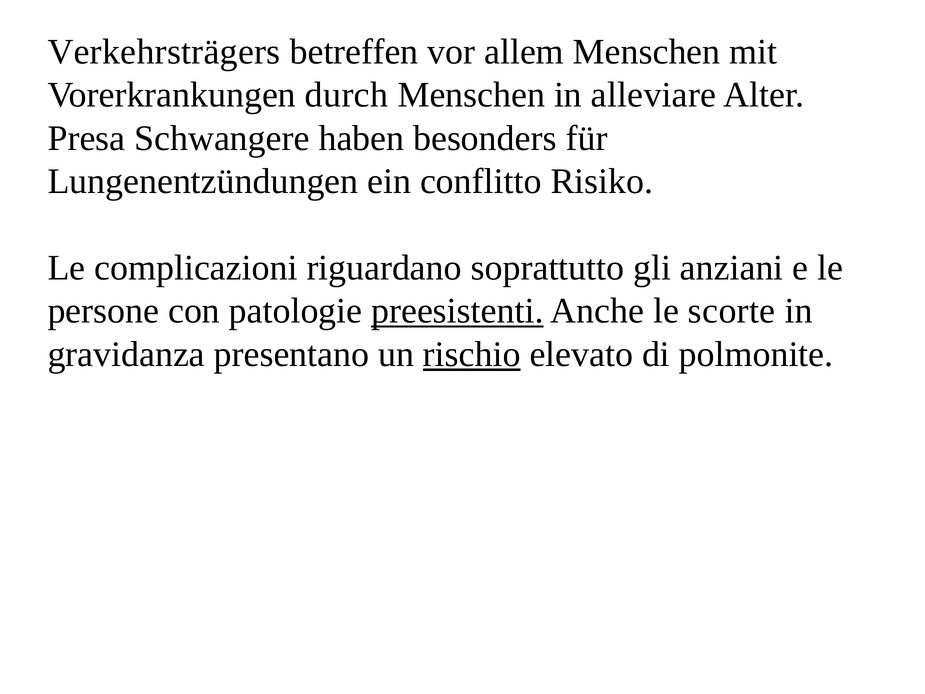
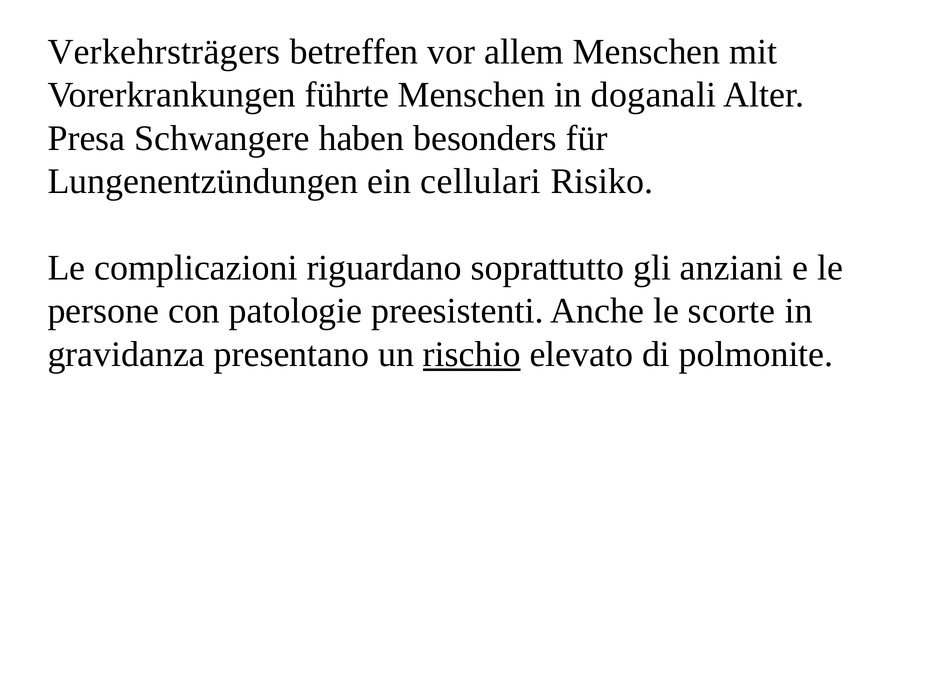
durch: durch -> führte
alleviare: alleviare -> doganali
conflitto: conflitto -> cellulari
preesistenti underline: present -> none
